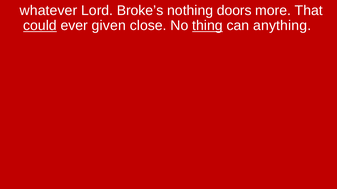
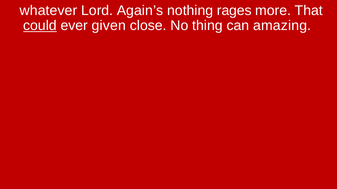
Broke’s: Broke’s -> Again’s
doors: doors -> rages
thing underline: present -> none
anything: anything -> amazing
